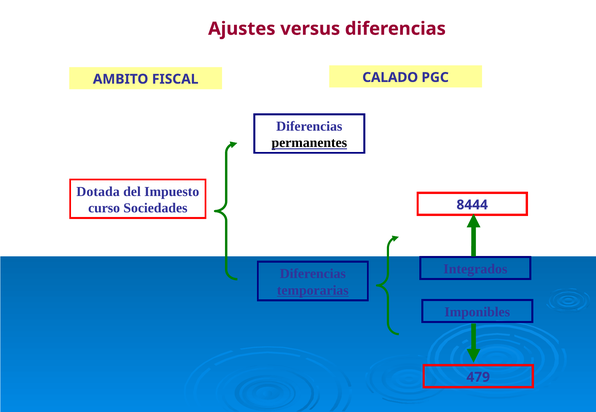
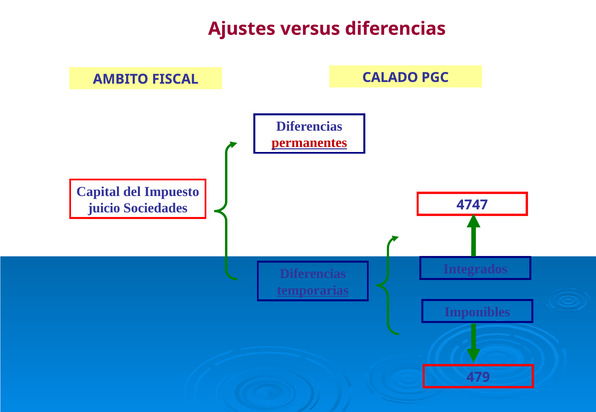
permanentes colour: black -> red
Dotada: Dotada -> Capital
curso: curso -> juicio
8444: 8444 -> 4747
